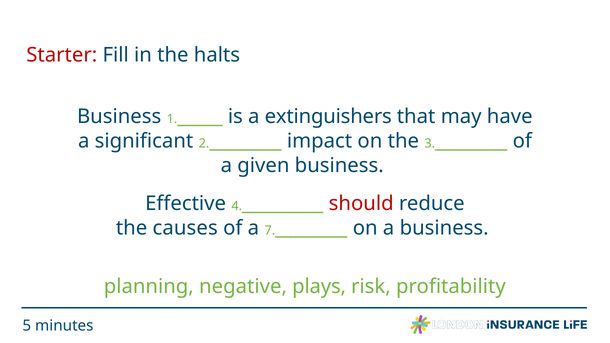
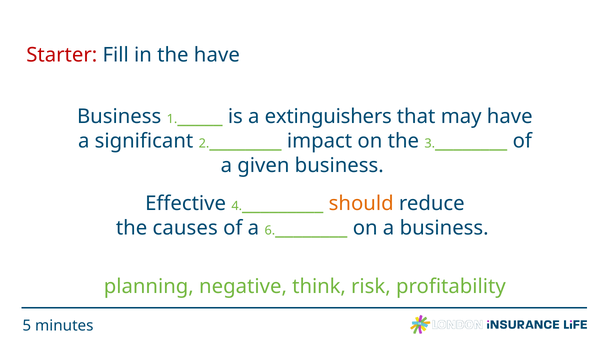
the halts: halts -> have
should colour: red -> orange
7: 7 -> 6
plays: plays -> think
